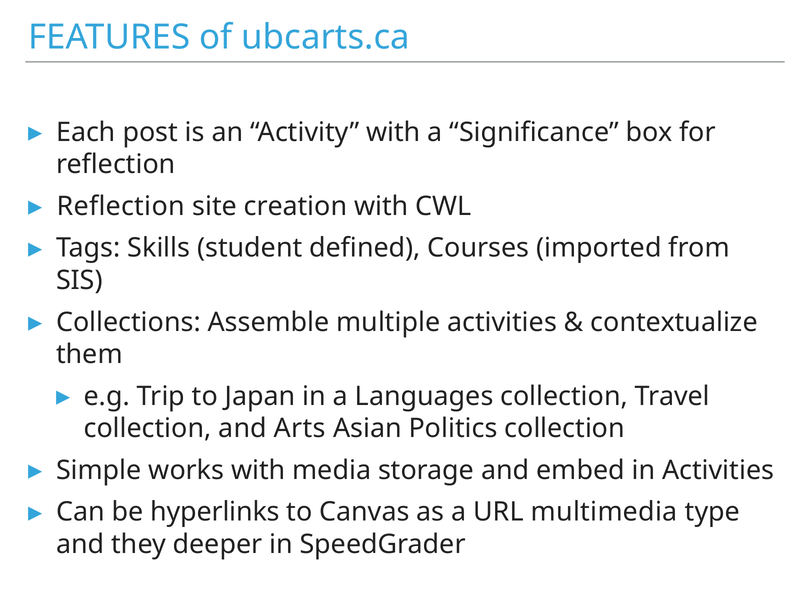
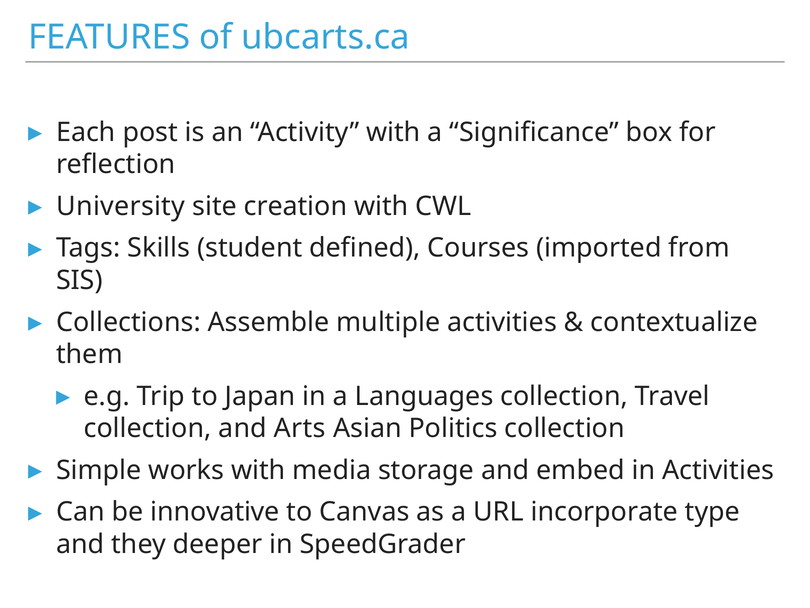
Reflection at (121, 206): Reflection -> University
hyperlinks: hyperlinks -> innovative
multimedia: multimedia -> incorporate
